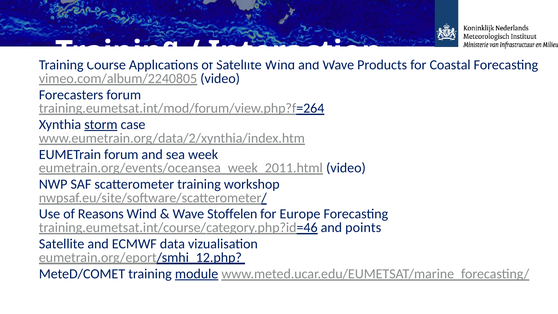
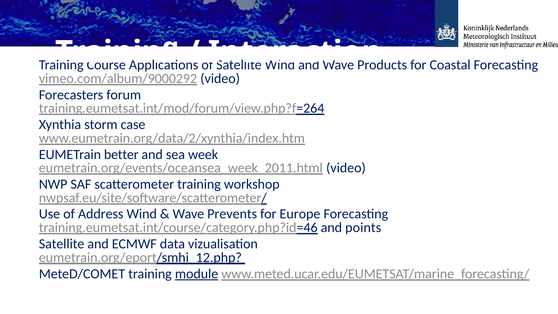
vimeo.com/album/2240805: vimeo.com/album/2240805 -> vimeo.com/album/9000292
storm underline: present -> none
EUMETrain forum: forum -> better
Reasons: Reasons -> Address
Stoffelen: Stoffelen -> Prevents
